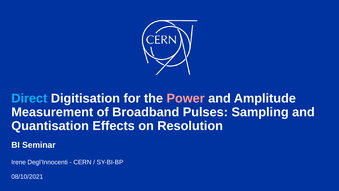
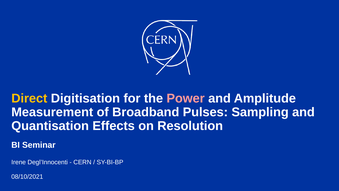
Direct colour: light blue -> yellow
